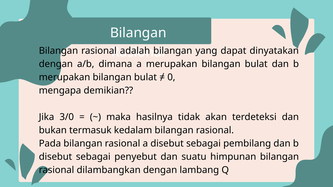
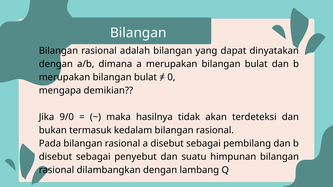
3/0: 3/0 -> 9/0
